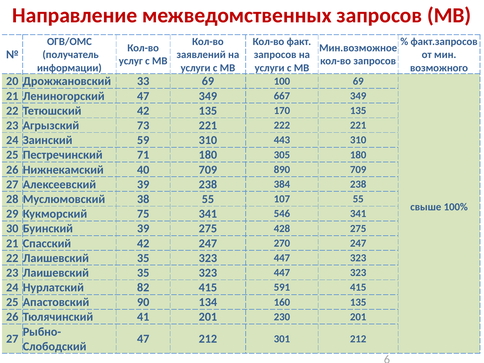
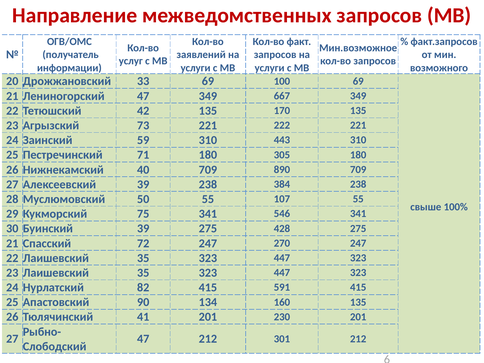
38: 38 -> 50
Спасский 42: 42 -> 72
